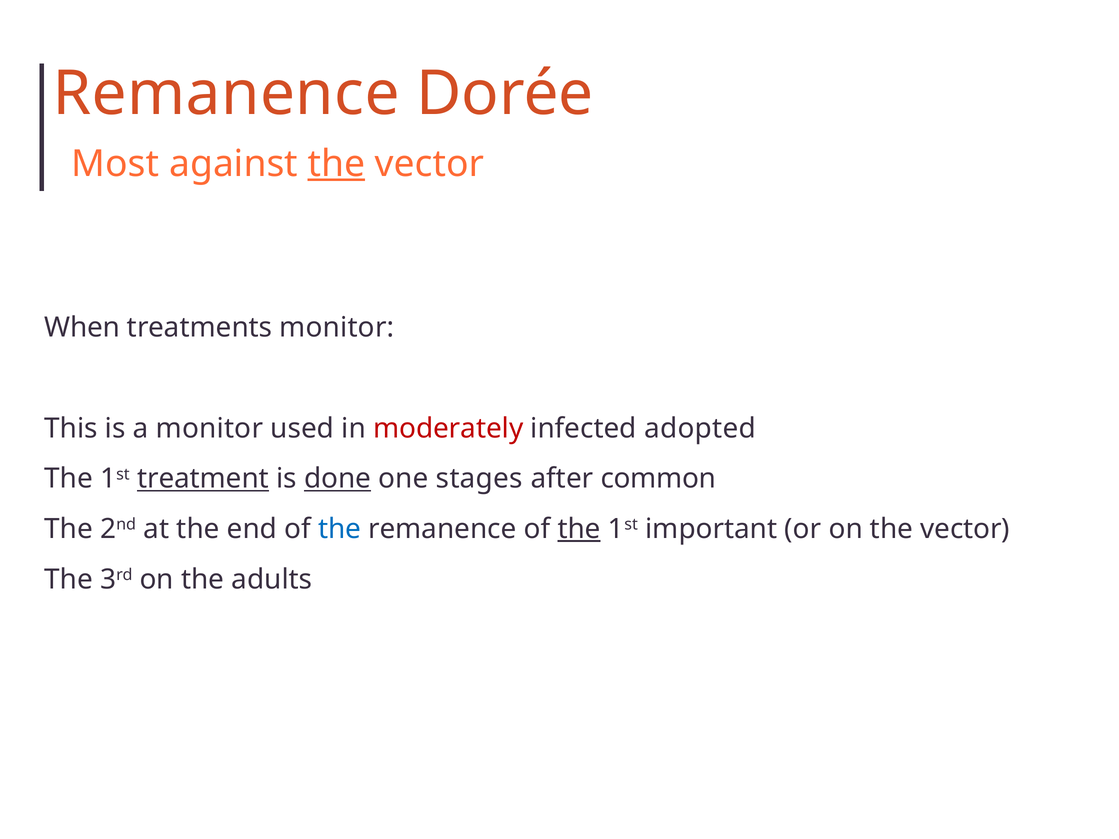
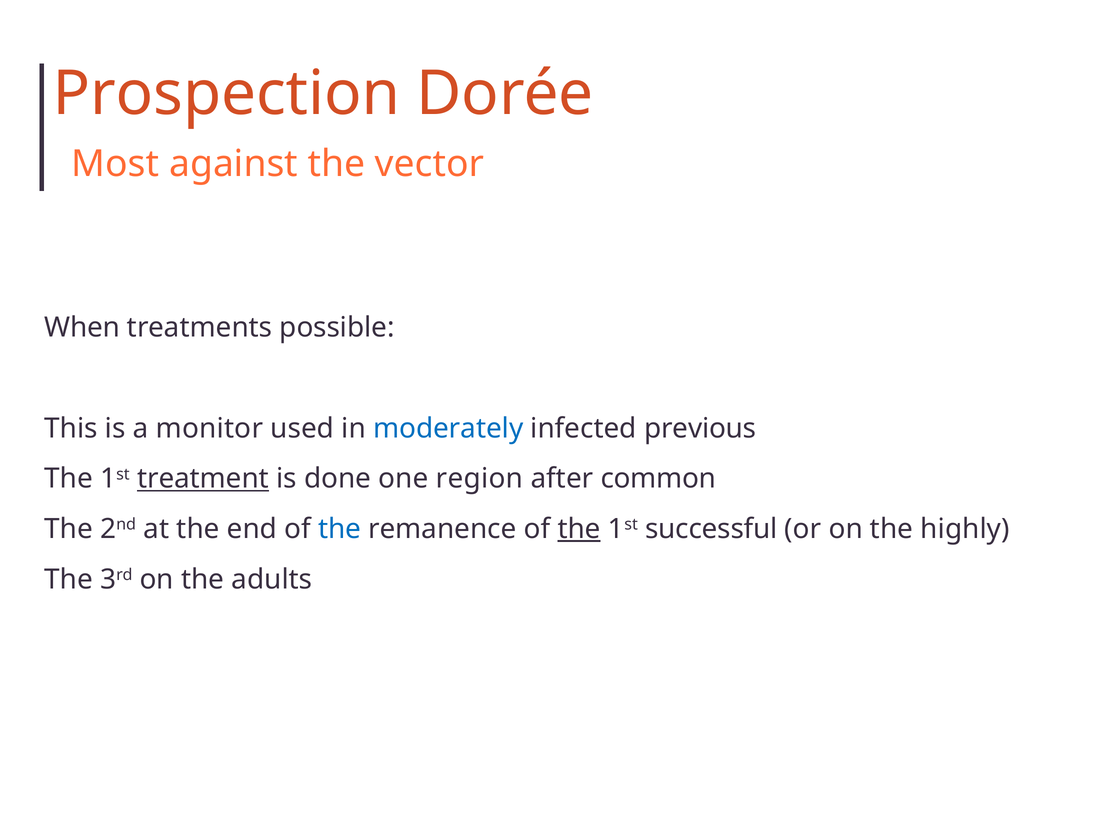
Remanence at (226, 94): Remanence -> Prospection
the at (336, 164) underline: present -> none
treatments monitor: monitor -> possible
moderately colour: red -> blue
adopted: adopted -> previous
done underline: present -> none
stages: stages -> region
important: important -> successful
on the vector: vector -> highly
